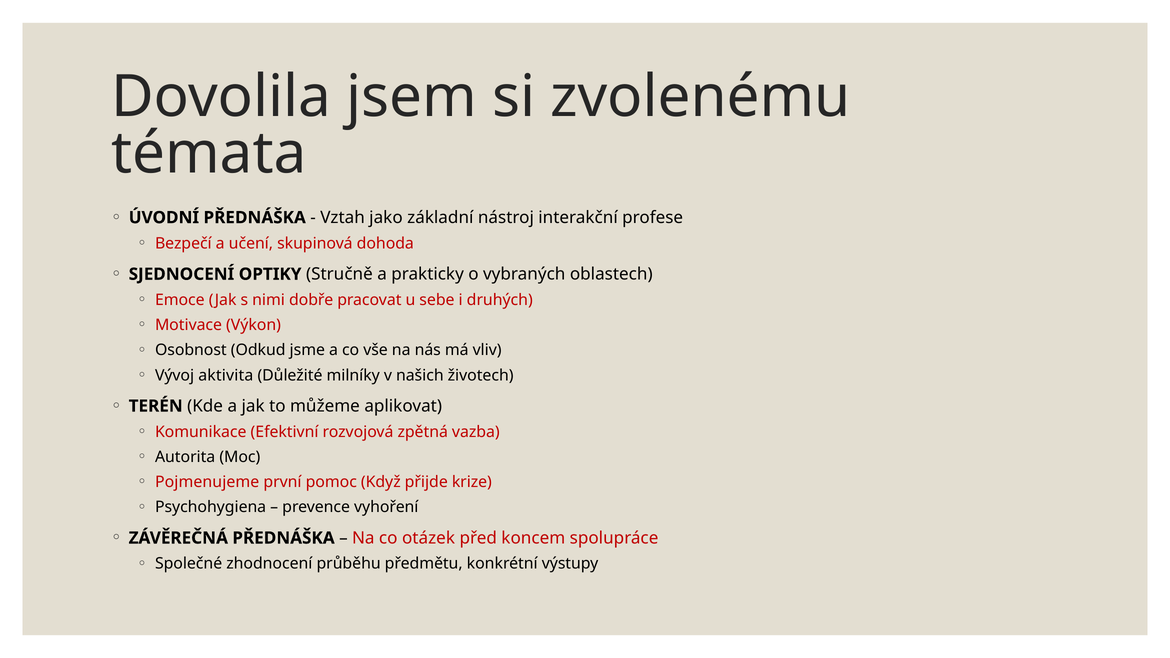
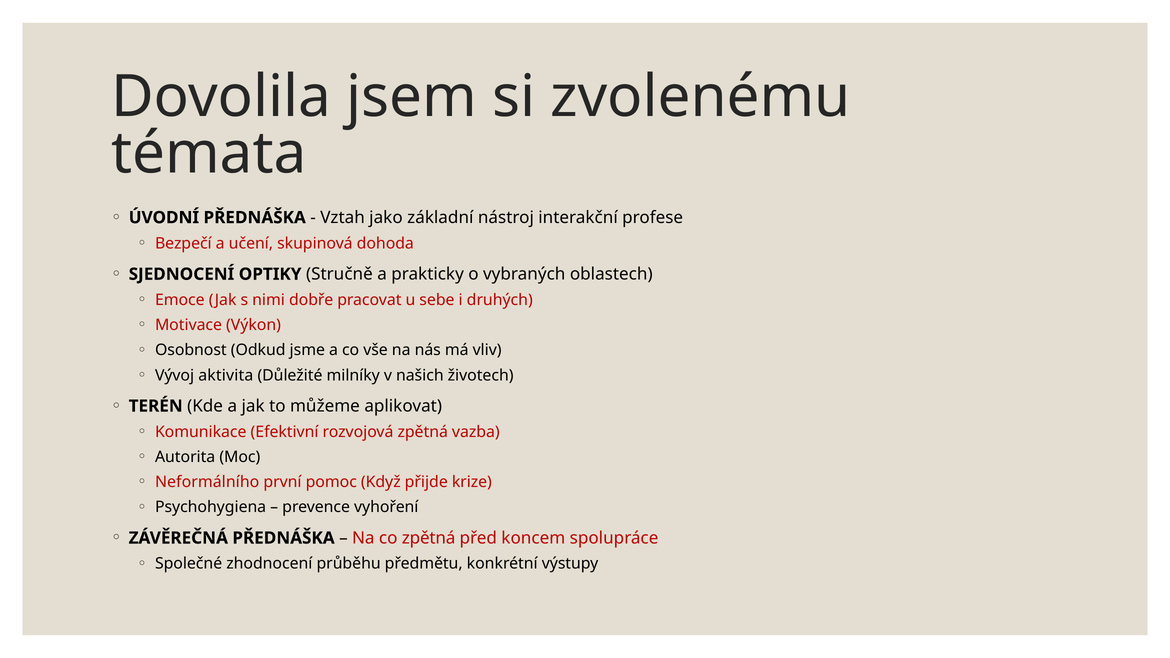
Pojmenujeme: Pojmenujeme -> Neformálního
co otázek: otázek -> zpětná
